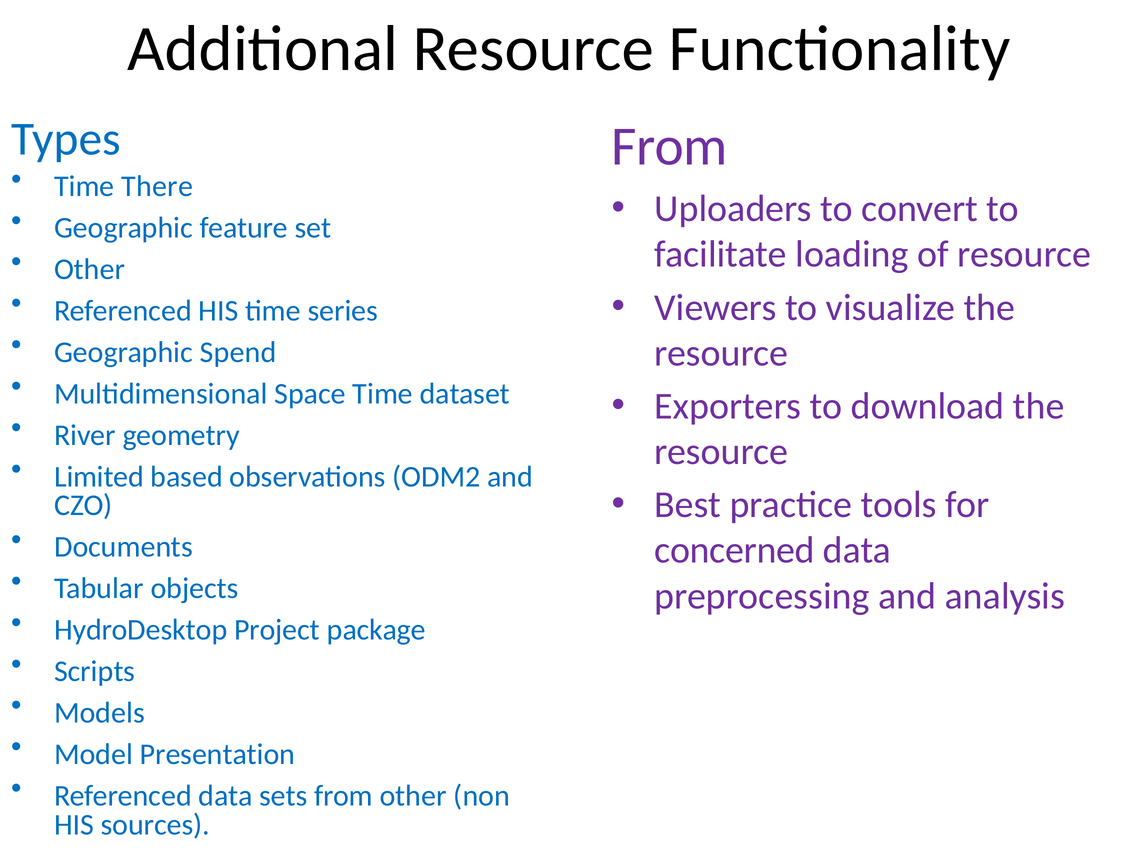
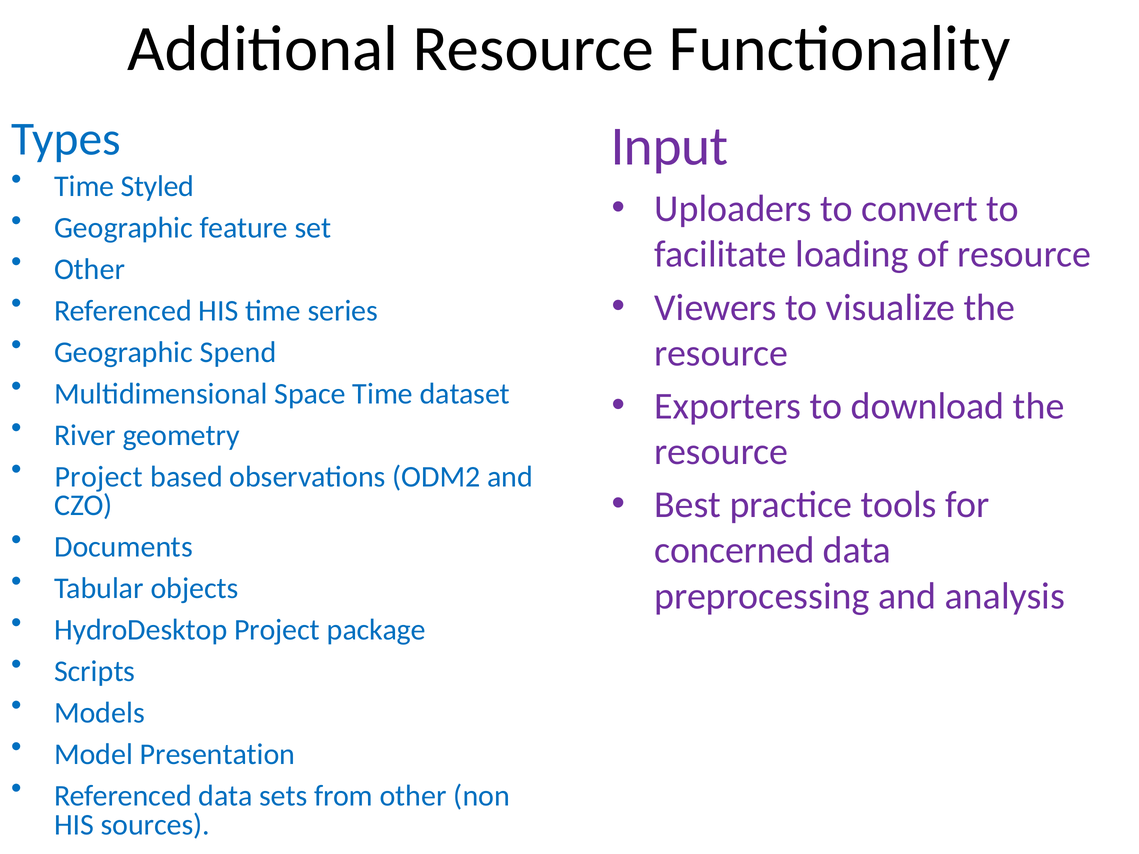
From at (669, 147): From -> Input
There: There -> Styled
Limited at (99, 477): Limited -> Project
